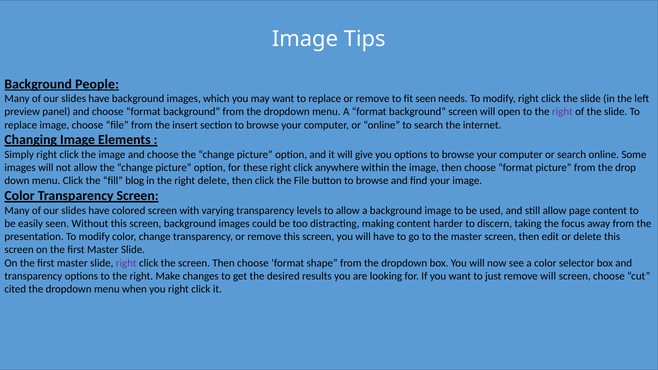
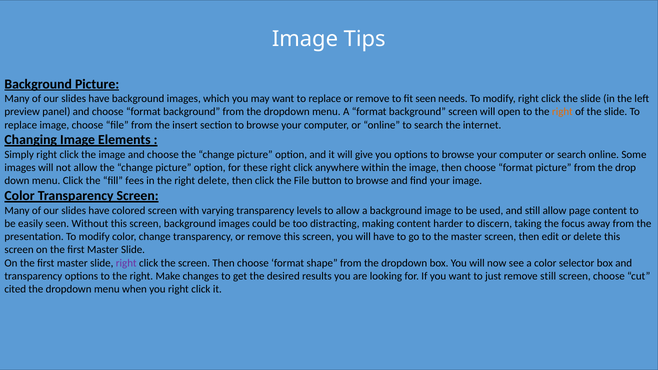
Background People: People -> Picture
right at (562, 112) colour: purple -> orange
blog: blog -> fees
remove will: will -> still
